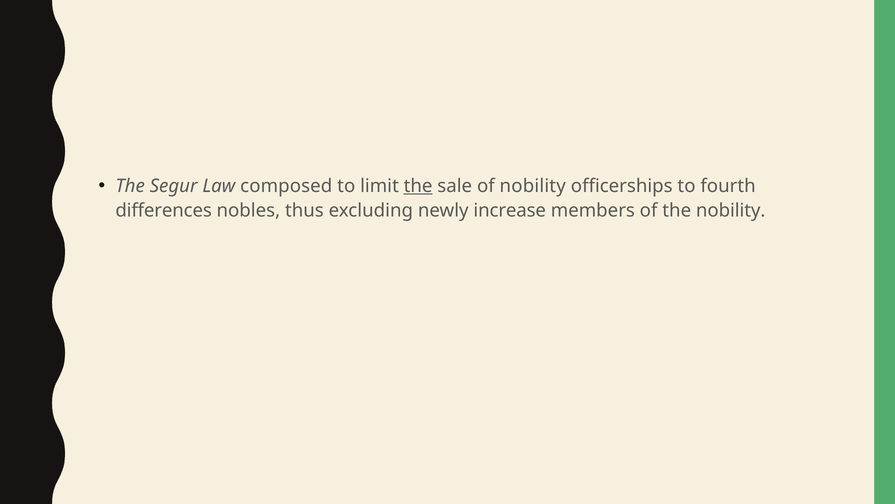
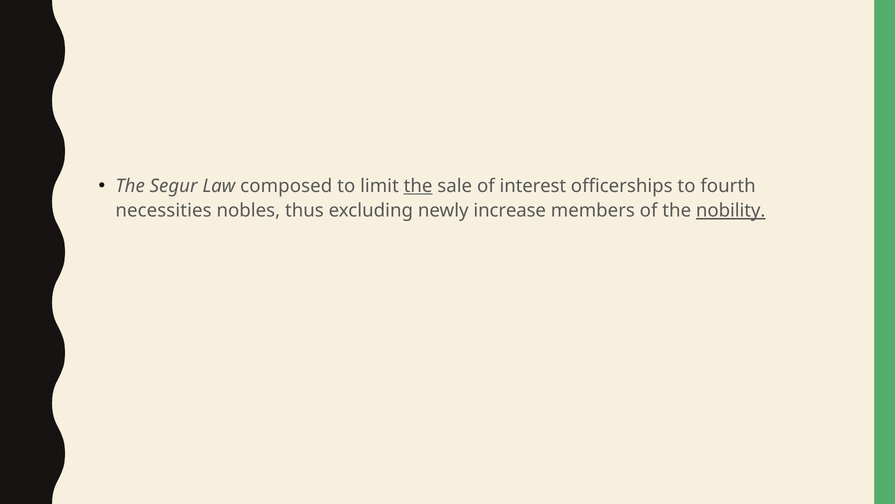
of nobility: nobility -> interest
differences: differences -> necessities
nobility at (731, 210) underline: none -> present
